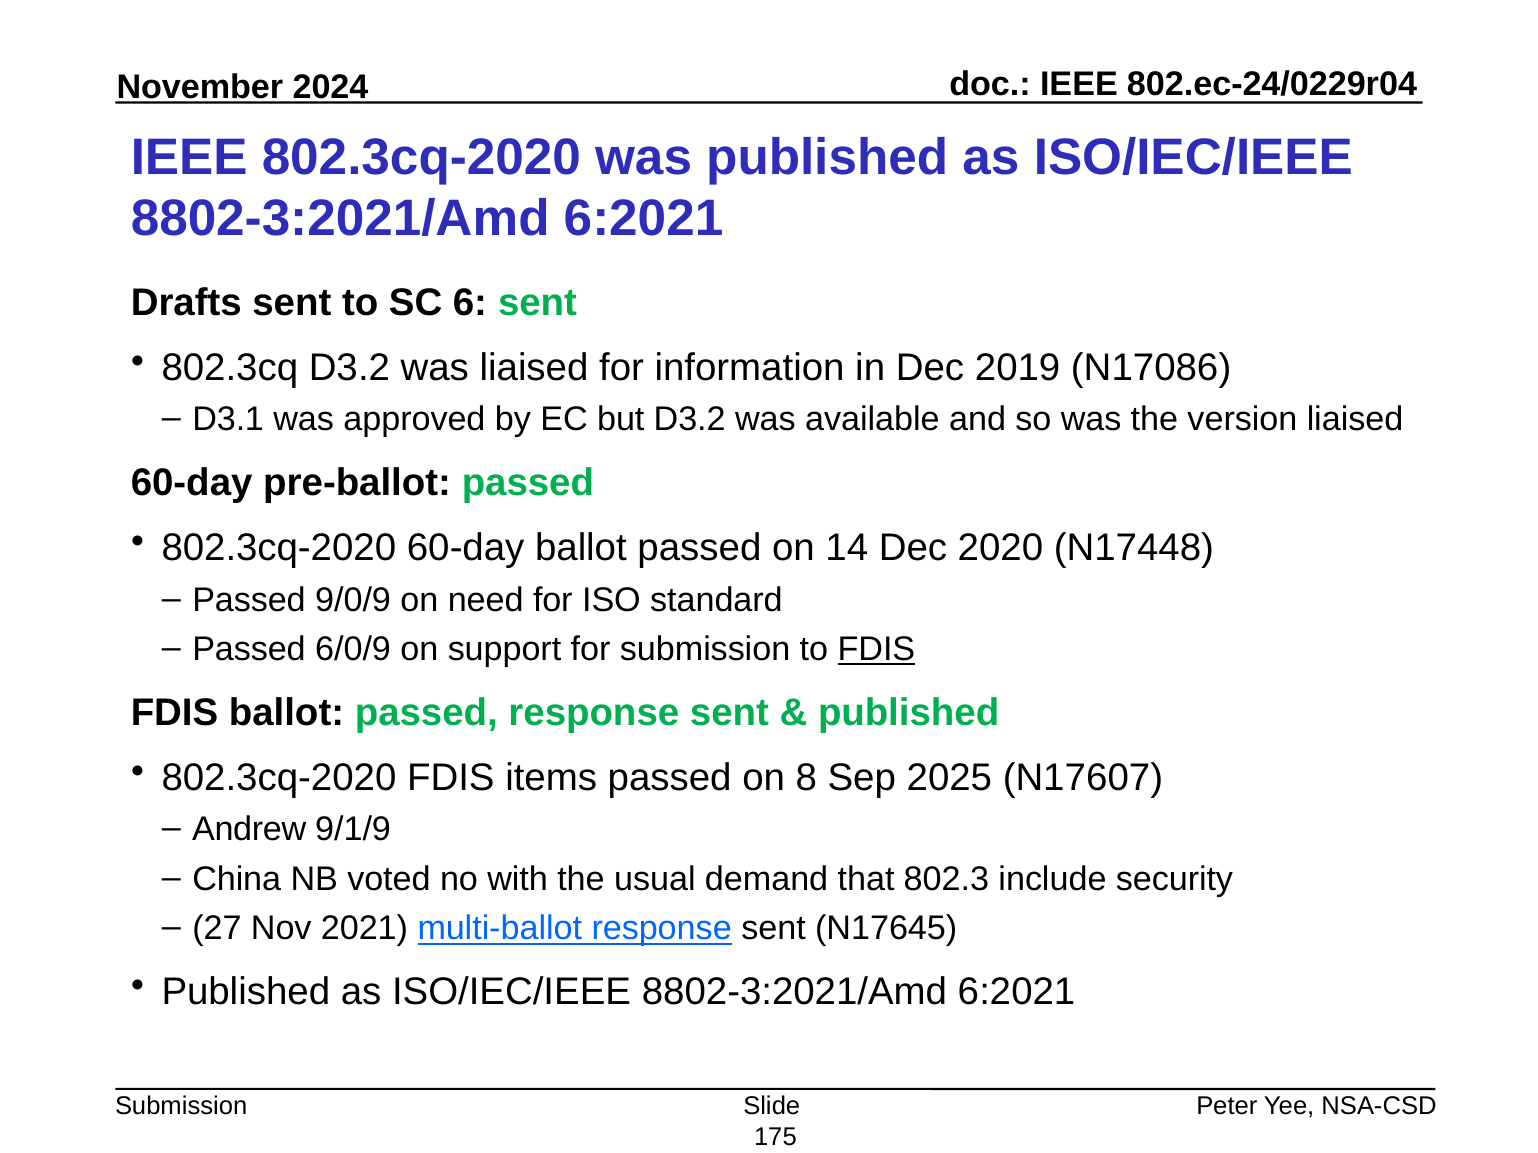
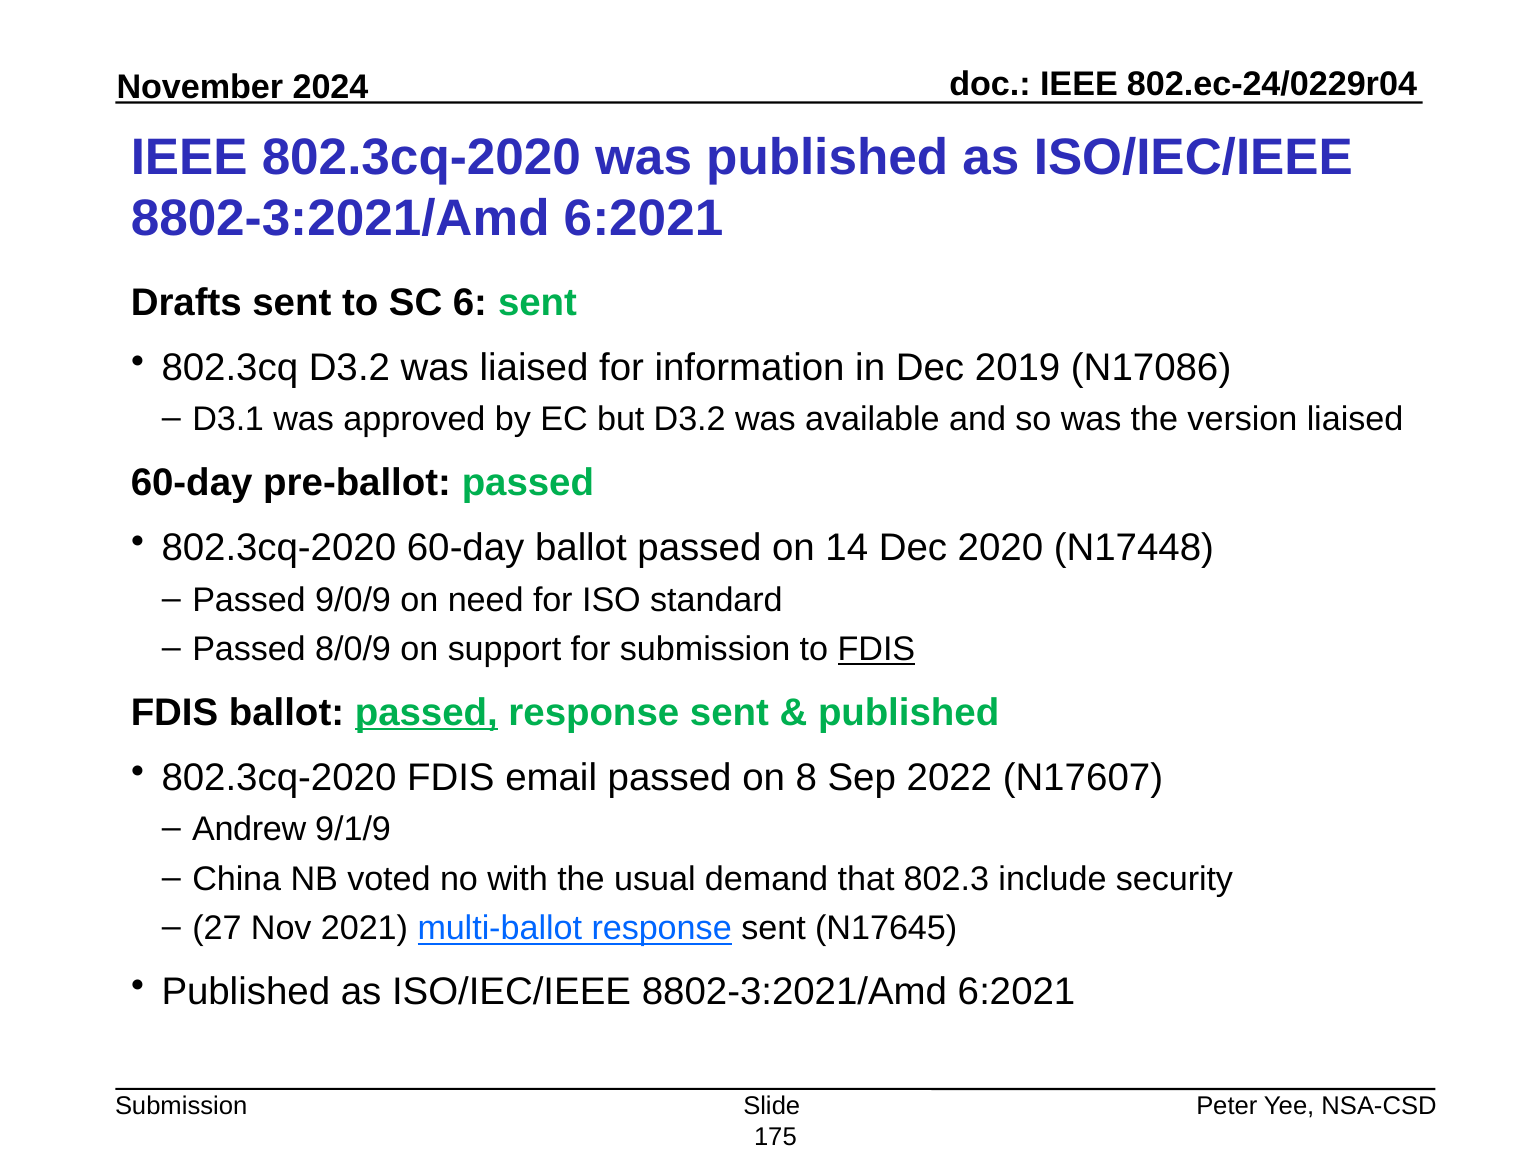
6/0/9: 6/0/9 -> 8/0/9
passed at (426, 713) underline: none -> present
items: items -> email
2025: 2025 -> 2022
